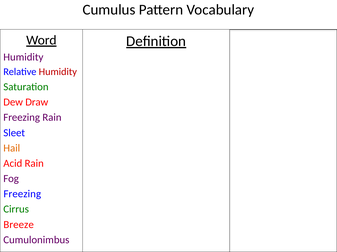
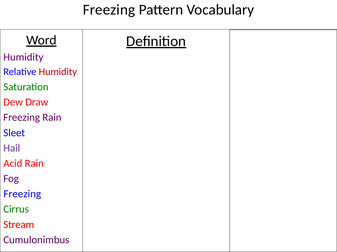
Cumulus at (109, 10): Cumulus -> Freezing
Hail colour: orange -> purple
Breeze: Breeze -> Stream
